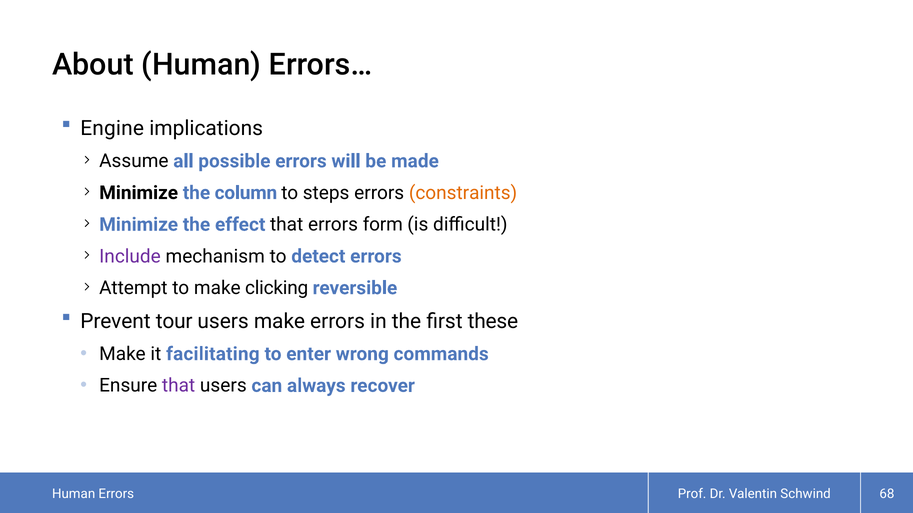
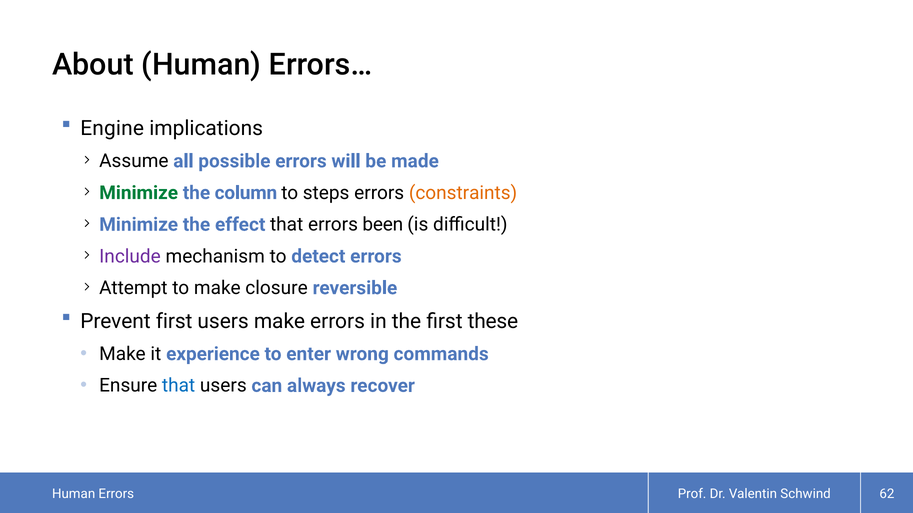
Minimize at (139, 193) colour: black -> green
form: form -> been
clicking: clicking -> closure
Prevent tour: tour -> first
facilitating: facilitating -> experience
that at (179, 386) colour: purple -> blue
68: 68 -> 62
